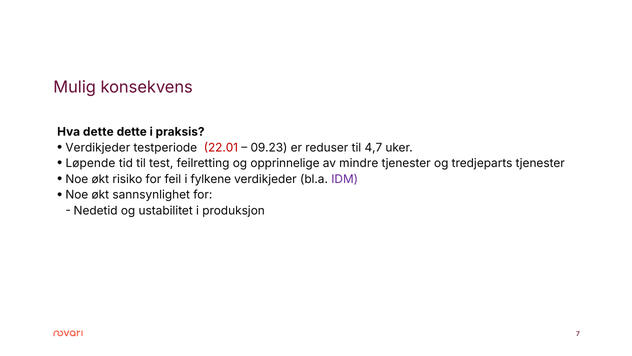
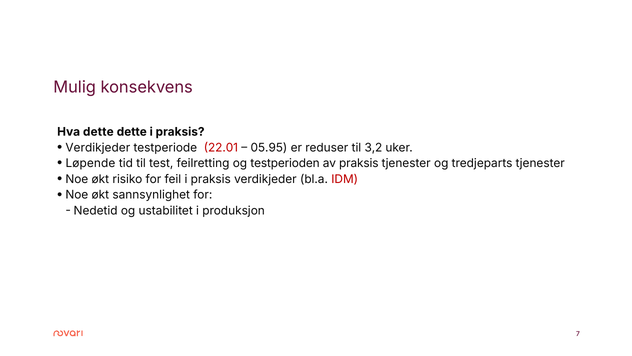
09.23: 09.23 -> 05.95
4,7: 4,7 -> 3,2
opprinnelige: opprinnelige -> testperioden
av mindre: mindre -> praksis
feil i fylkene: fylkene -> praksis
IDM colour: purple -> red
